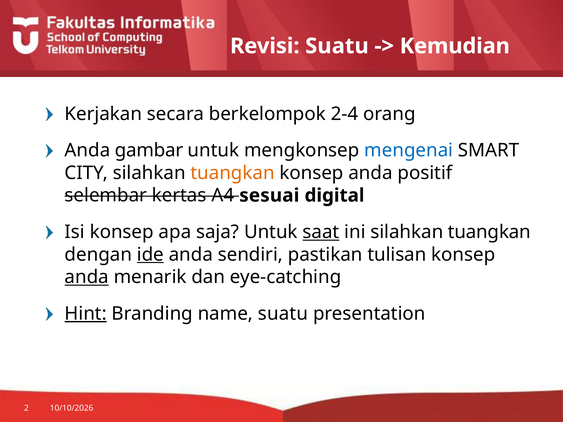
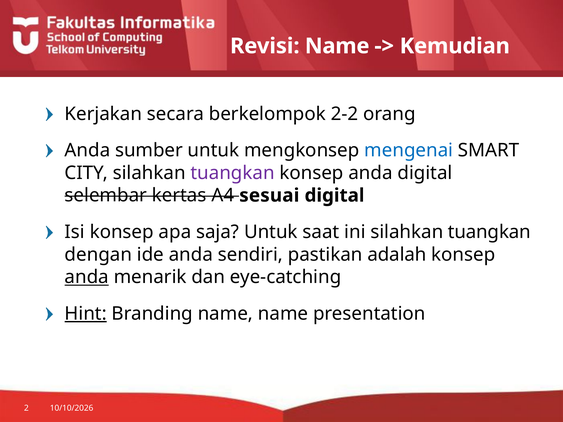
Revisi Suatu: Suatu -> Name
2-4: 2-4 -> 2-2
gambar: gambar -> sumber
tuangkan at (233, 173) colour: orange -> purple
anda positif: positif -> digital
saat underline: present -> none
ide underline: present -> none
tulisan: tulisan -> adalah
name suatu: suatu -> name
